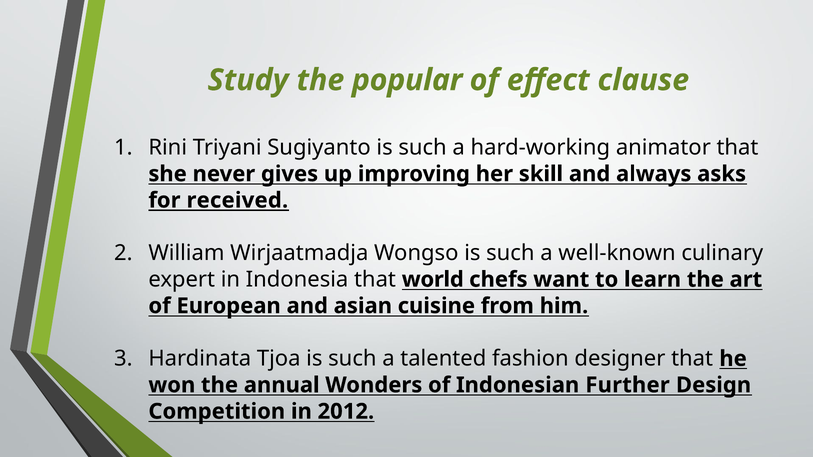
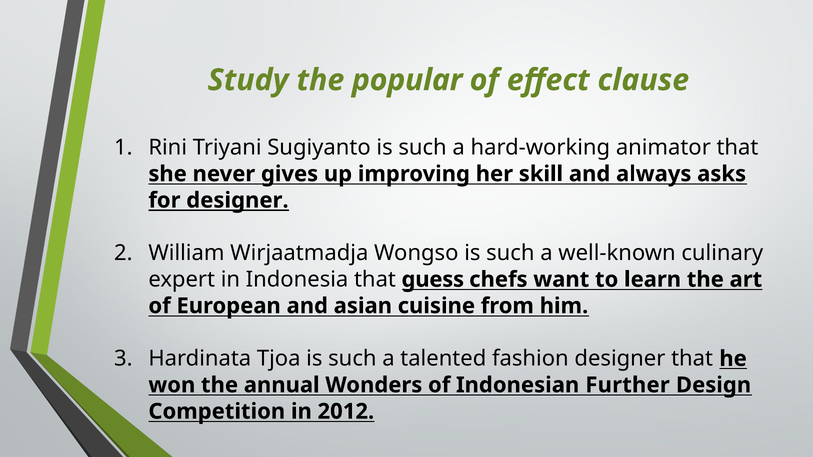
for received: received -> designer
world: world -> guess
